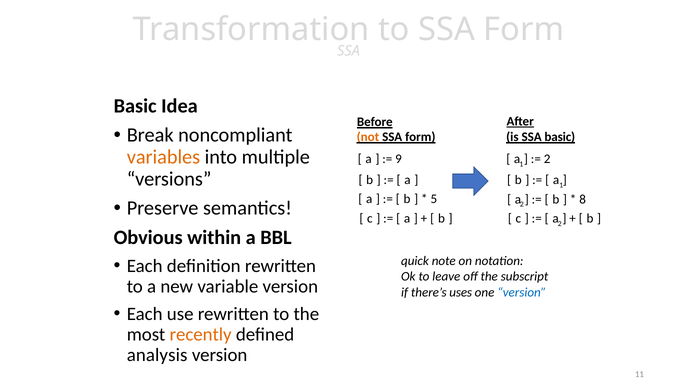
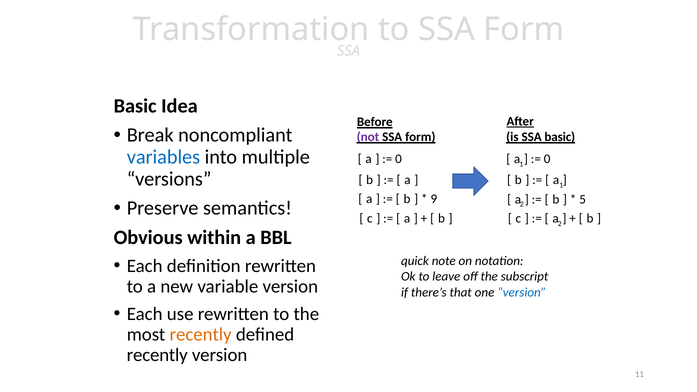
not colour: orange -> purple
variables colour: orange -> blue
9 at (399, 159): 9 -> 0
2 at (547, 159): 2 -> 0
5: 5 -> 9
8: 8 -> 5
uses: uses -> that
analysis at (157, 355): analysis -> recently
